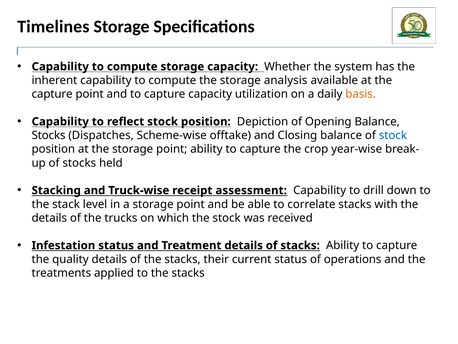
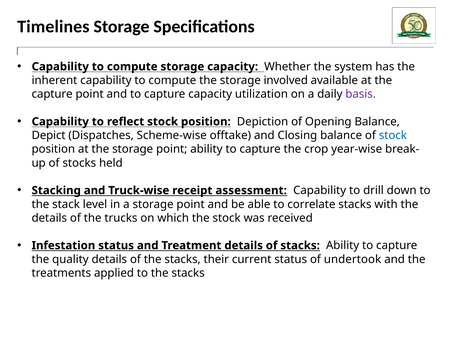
analysis: analysis -> involved
basis colour: orange -> purple
Stocks at (49, 135): Stocks -> Depict
operations: operations -> undertook
